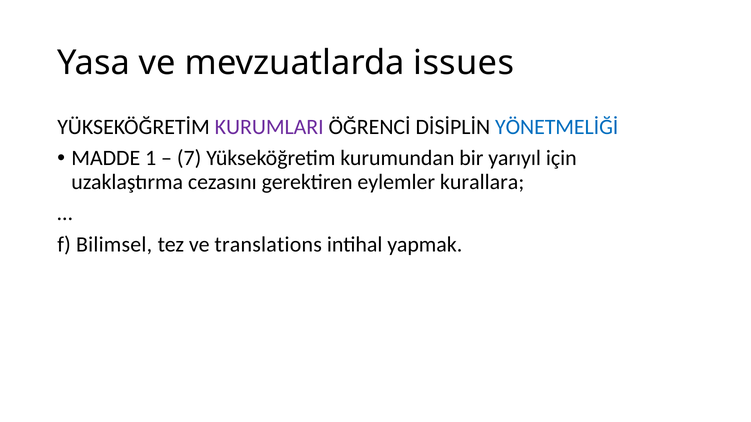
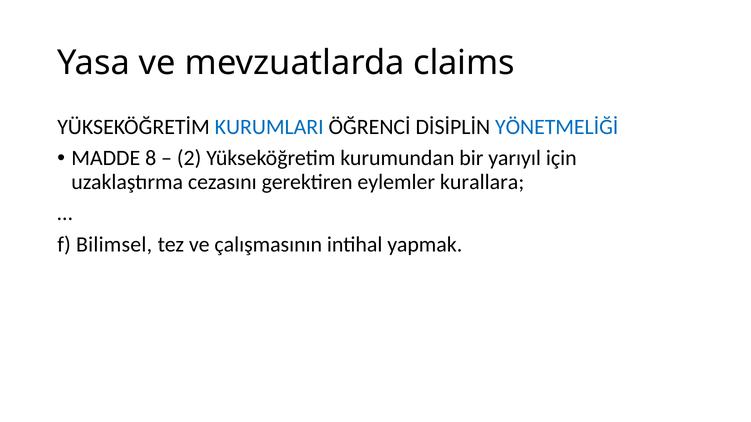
issues: issues -> claims
KURUMLARI colour: purple -> blue
1: 1 -> 8
7: 7 -> 2
translations: translations -> çalışmasının
